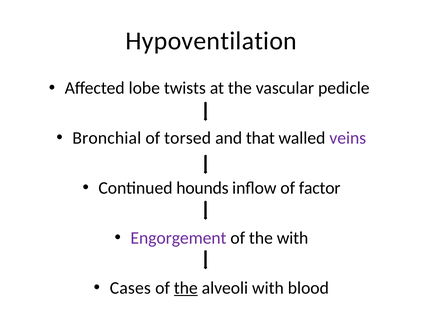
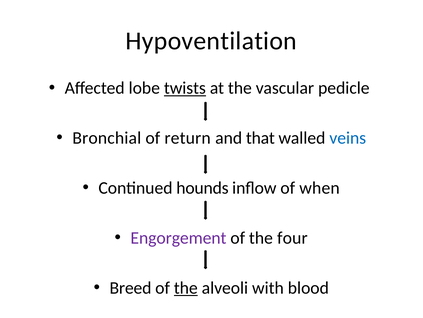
twists underline: none -> present
torsed: torsed -> return
veins colour: purple -> blue
factor: factor -> when
the with: with -> four
Cases: Cases -> Breed
